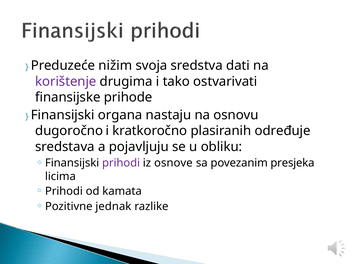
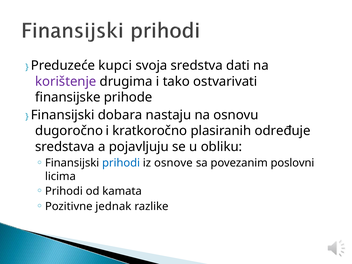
nižim: nižim -> kupci
organa: organa -> dobara
prihodi at (121, 163) colour: purple -> blue
presjeka: presjeka -> poslovni
